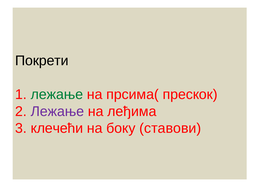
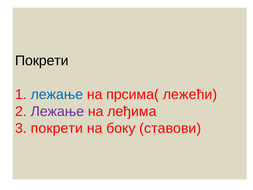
лежање at (57, 94) colour: green -> blue
прескок: прескок -> лежећи
3 клечећи: клечећи -> покрети
